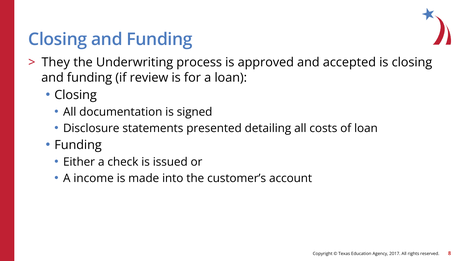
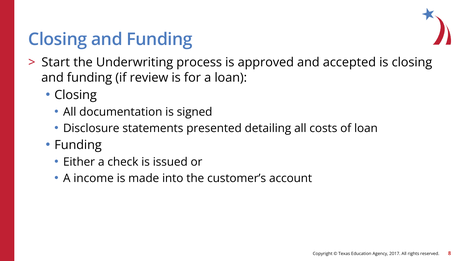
They: They -> Start
